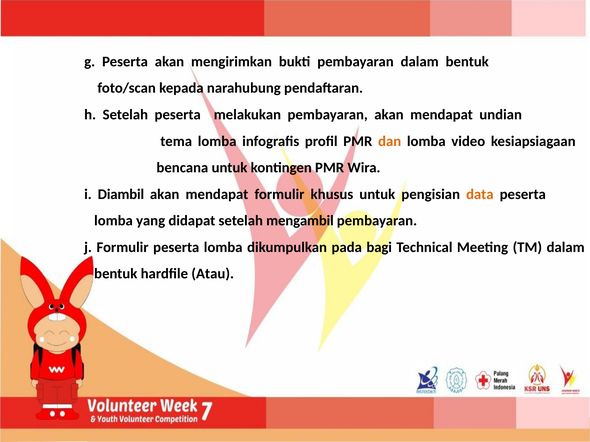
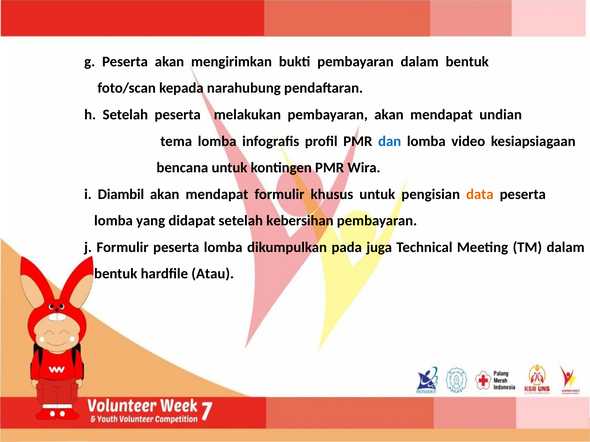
dan colour: orange -> blue
mengambil: mengambil -> kebersihan
bagi: bagi -> juga
